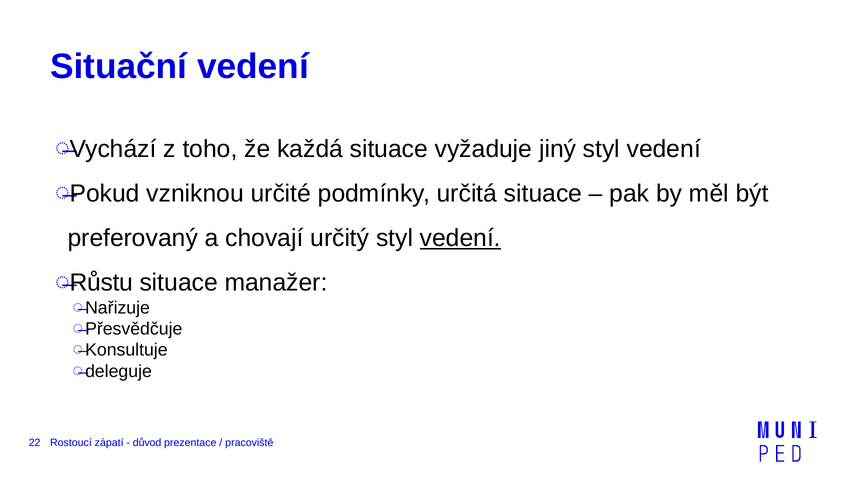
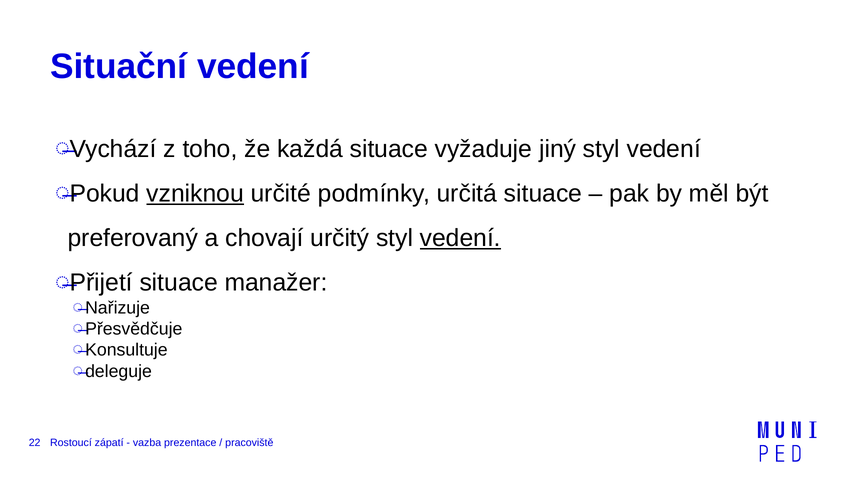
vzniknou underline: none -> present
Růstu: Růstu -> Přijetí
důvod: důvod -> vazba
